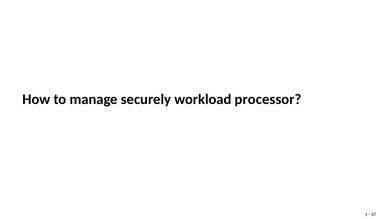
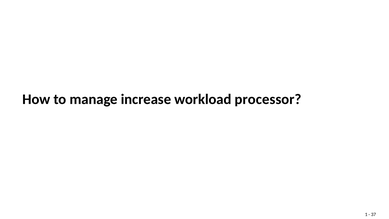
securely: securely -> increase
